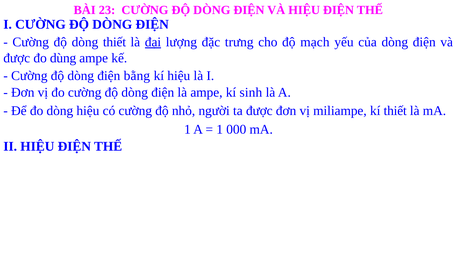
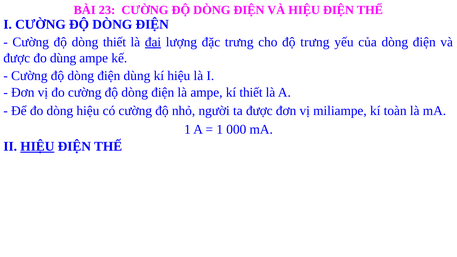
độ mạch: mạch -> trưng
điện bằng: bằng -> dùng
kí sinh: sinh -> thiết
kí thiết: thiết -> toàn
HIỆU at (37, 146) underline: none -> present
